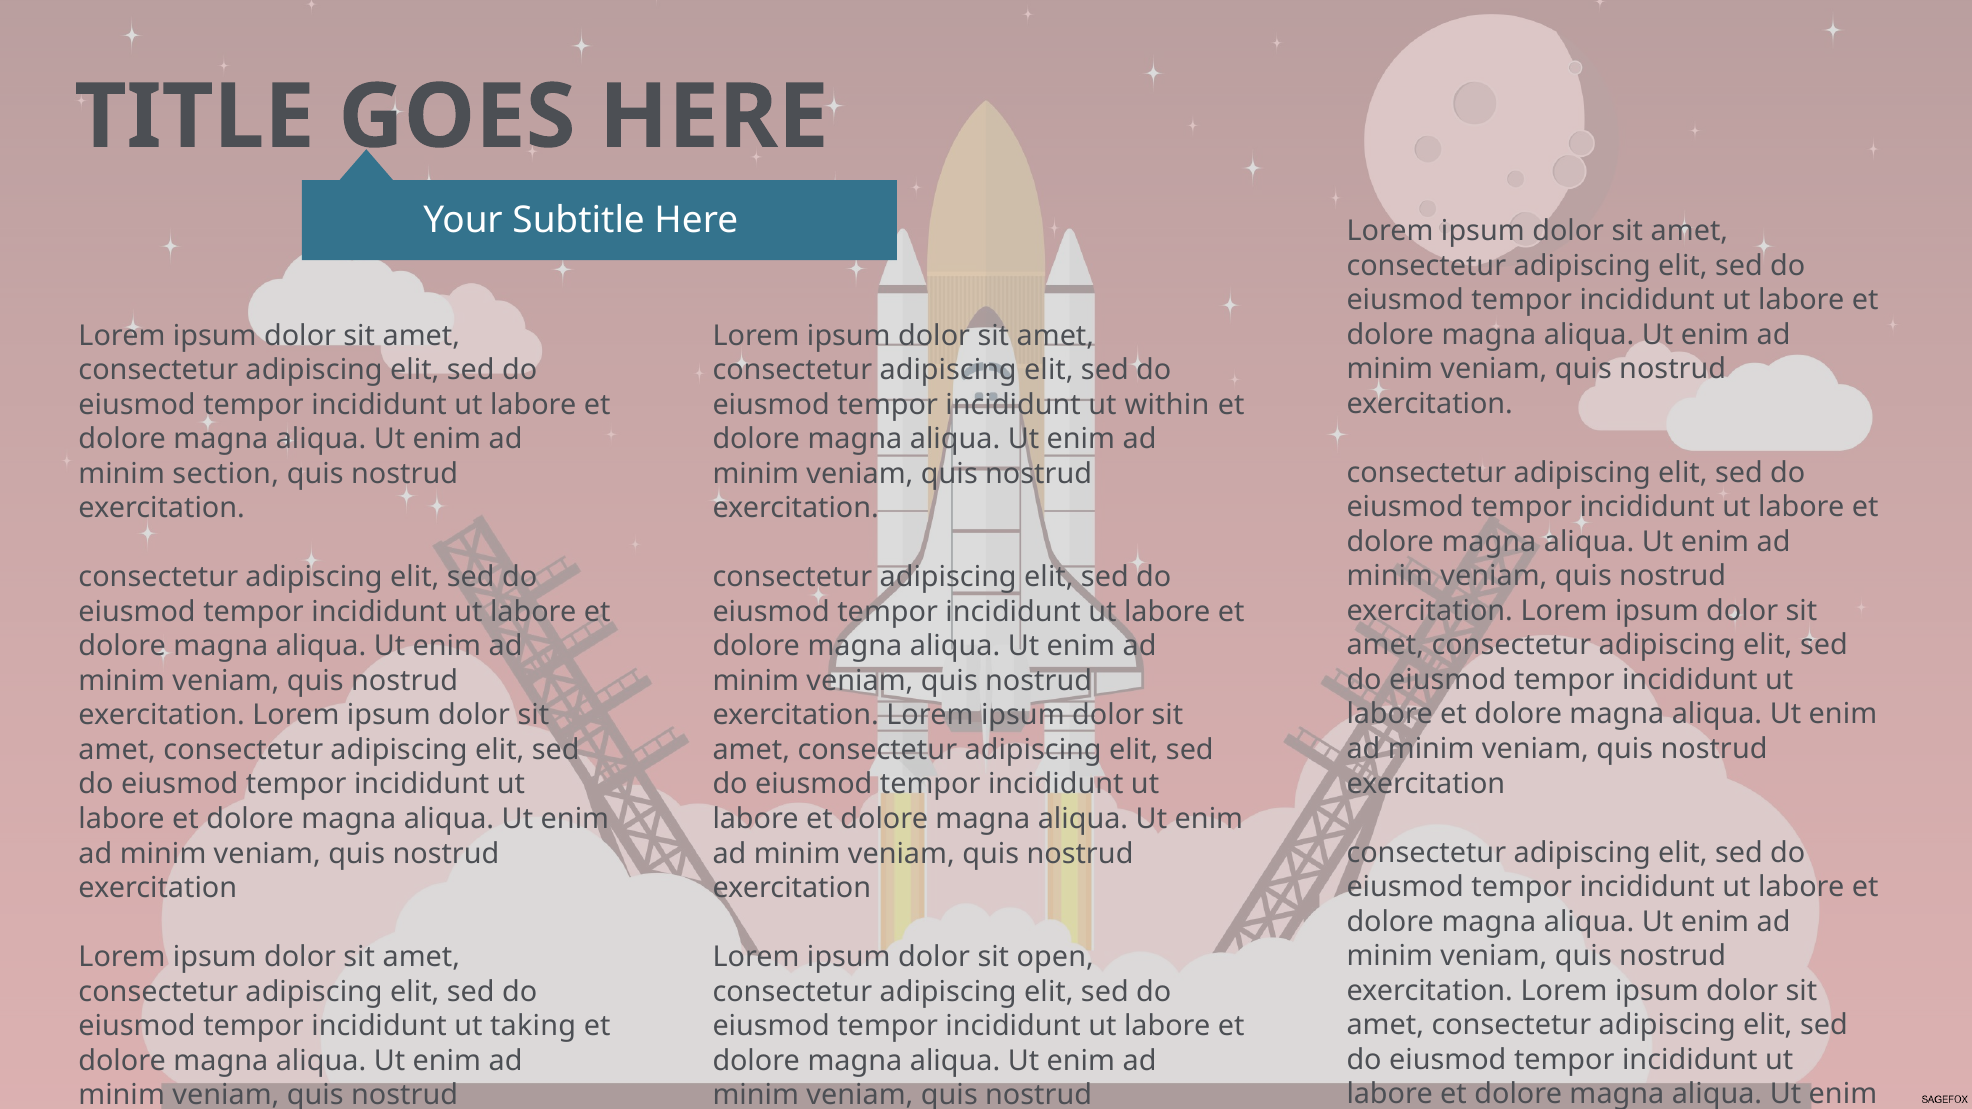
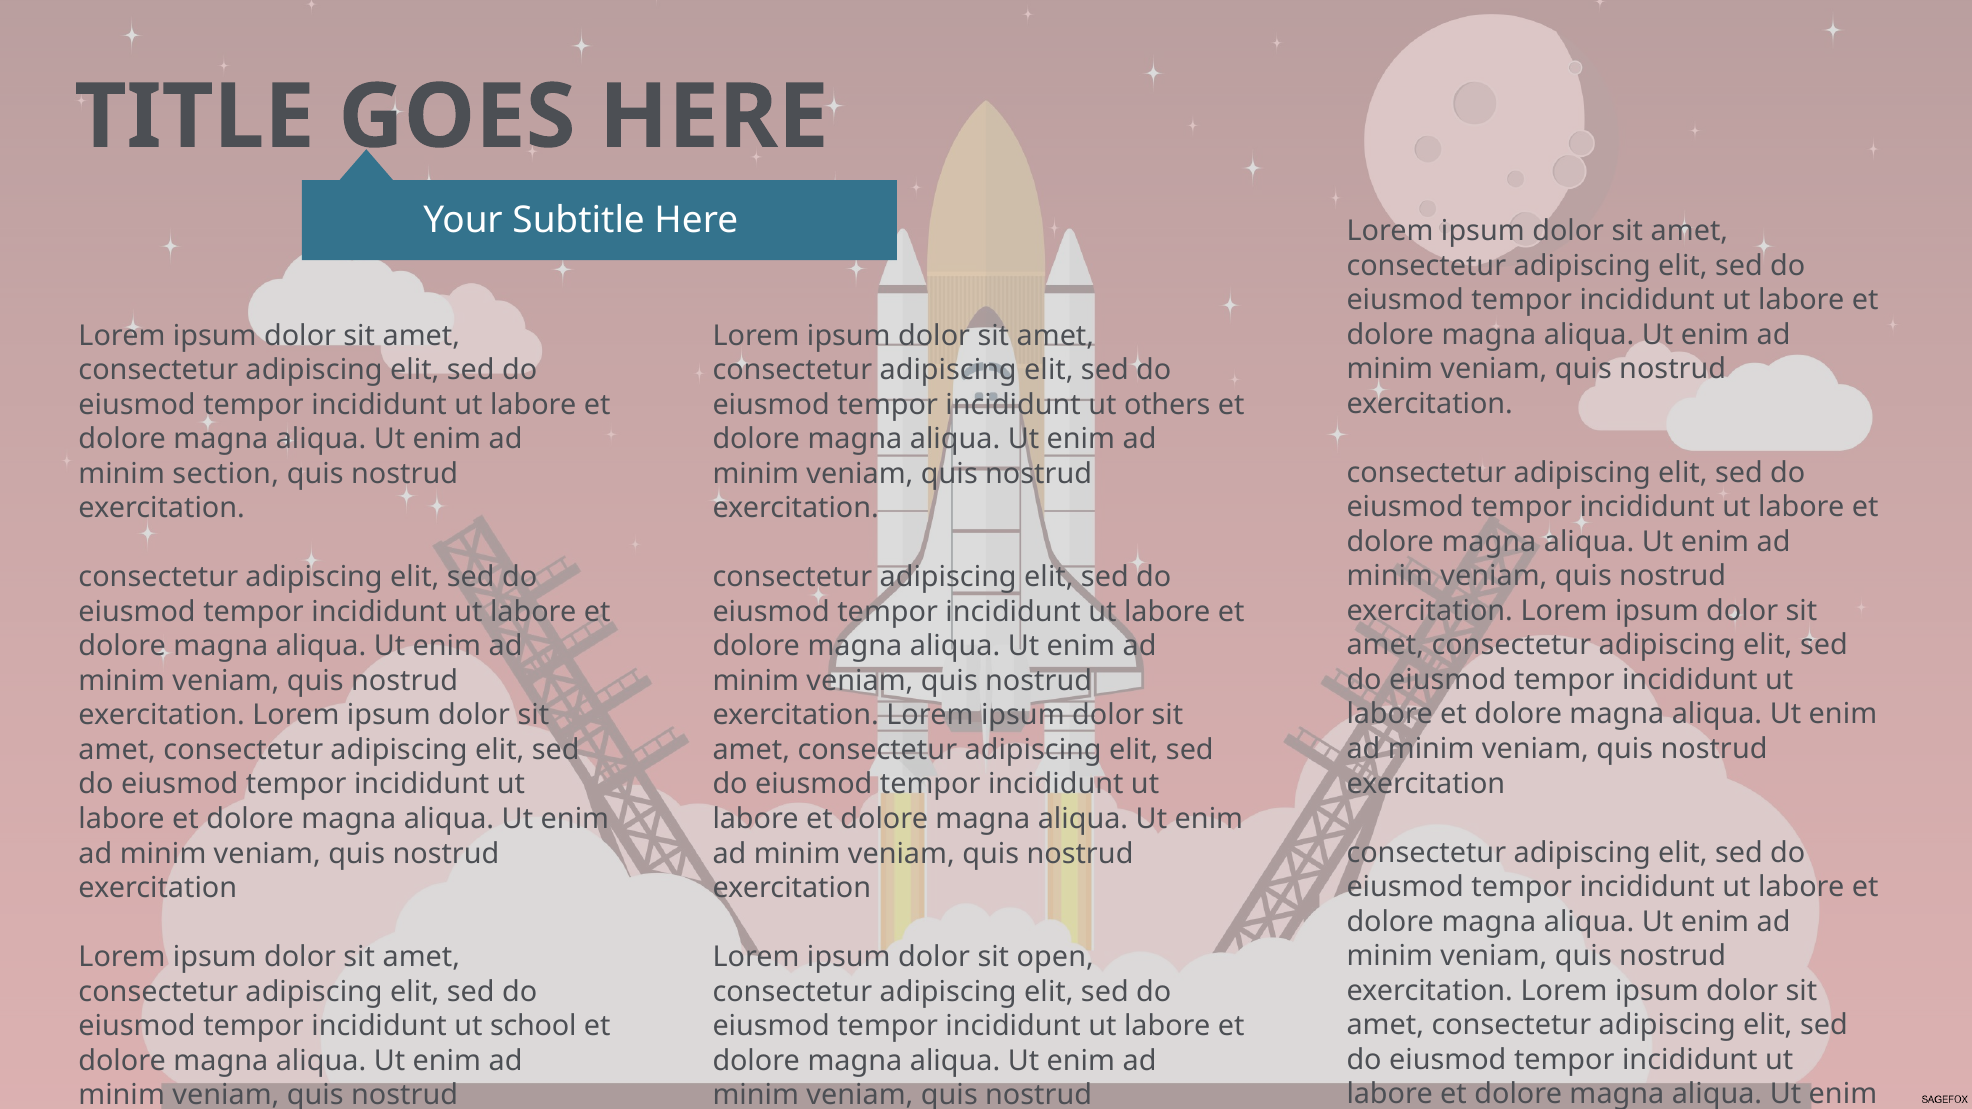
within: within -> others
taking: taking -> school
